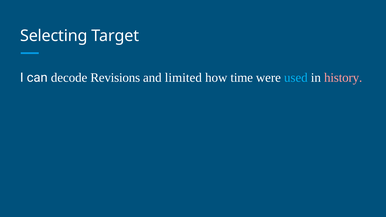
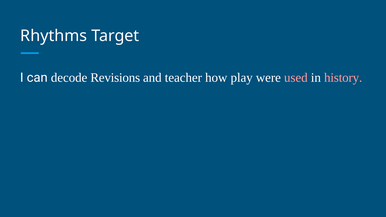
Selecting: Selecting -> Rhythms
limited: limited -> teacher
time: time -> play
used colour: light blue -> pink
